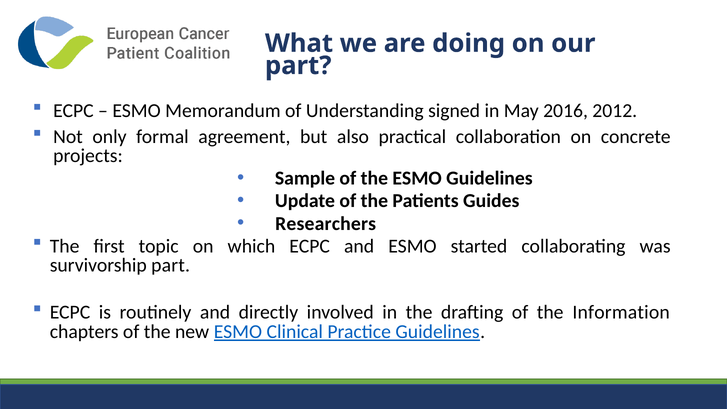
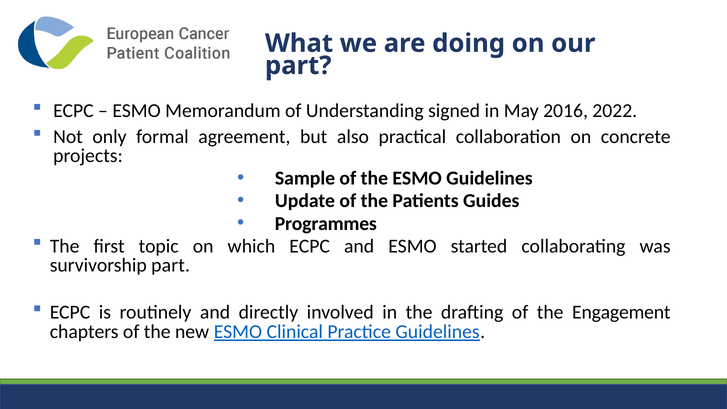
2012: 2012 -> 2022
Researchers: Researchers -> Programmes
Information: Information -> Engagement
